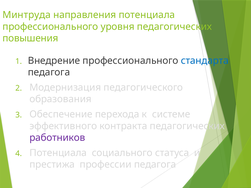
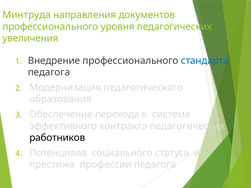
направления потенциала: потенциала -> документов
повышения: повышения -> увеличения
работников colour: purple -> black
